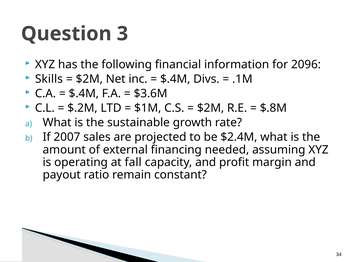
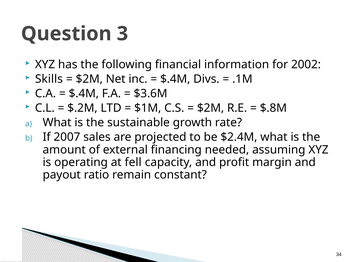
2096: 2096 -> 2002
fall: fall -> fell
